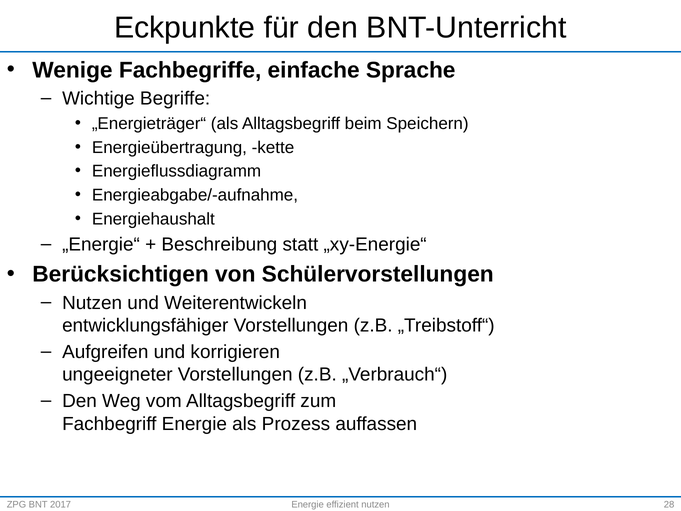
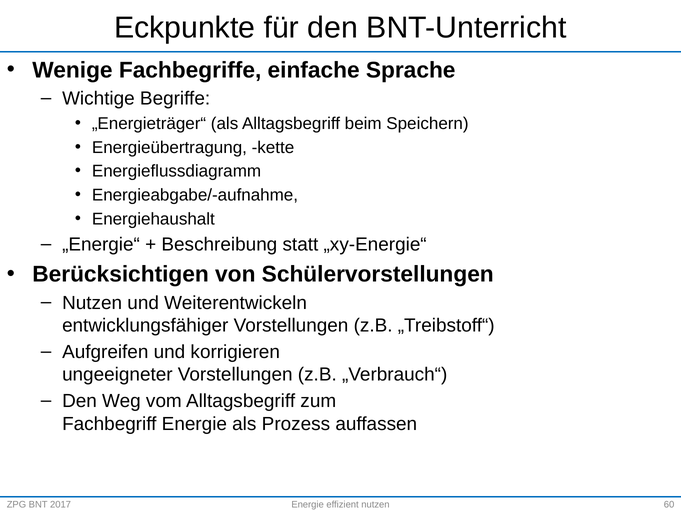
28: 28 -> 60
